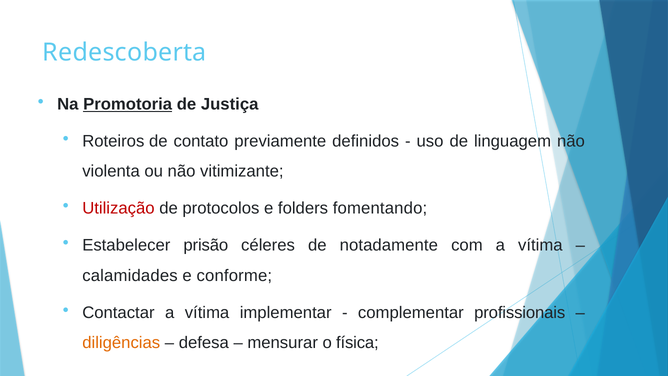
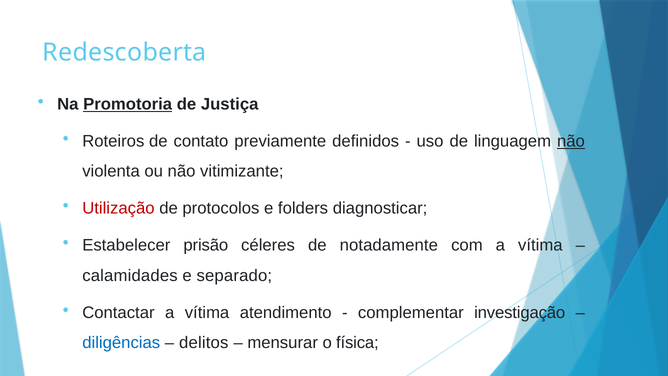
não at (571, 141) underline: none -> present
fomentando: fomentando -> diagnosticar
conforme: conforme -> separado
implementar: implementar -> atendimento
profissionais: profissionais -> investigação
diligências colour: orange -> blue
defesa: defesa -> delitos
